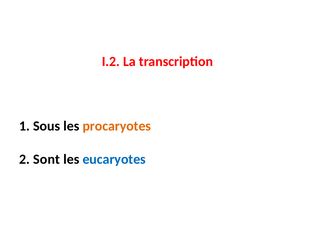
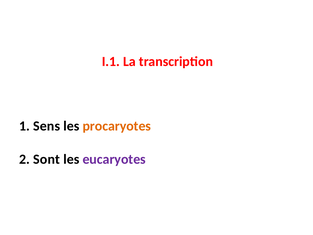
I.2: I.2 -> I.1
Sous: Sous -> Sens
eucaryotes colour: blue -> purple
